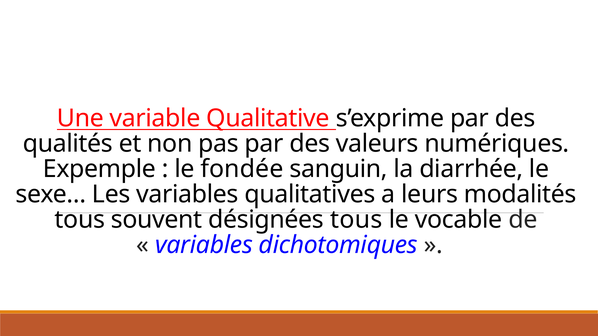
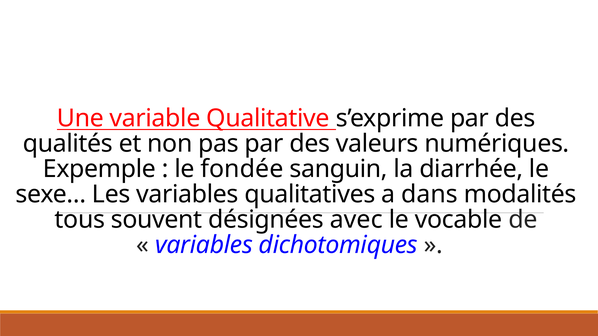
leurs: leurs -> dans
désignées tous: tous -> avec
